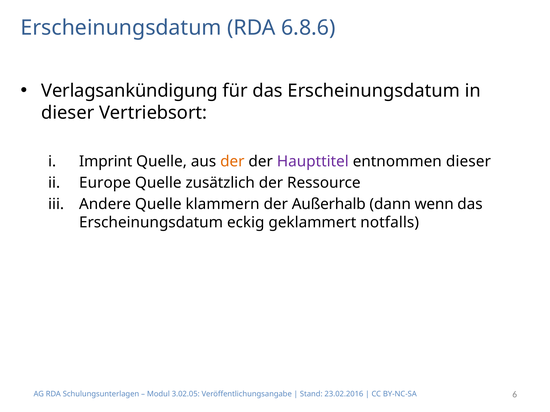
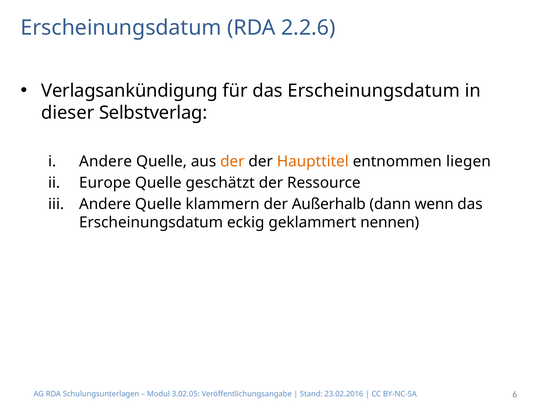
6.8.6: 6.8.6 -> 2.2.6
Vertriebsort: Vertriebsort -> Selbstverlag
Imprint at (106, 162): Imprint -> Andere
Haupttitel colour: purple -> orange
entnommen dieser: dieser -> liegen
zusätzlich: zusätzlich -> geschätzt
notfalls: notfalls -> nennen
